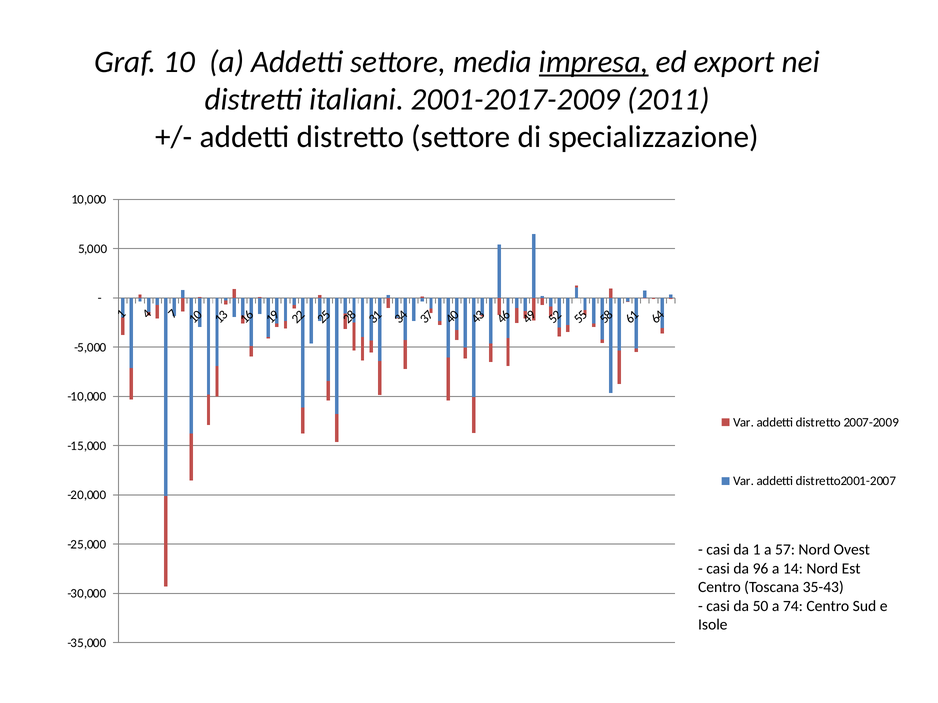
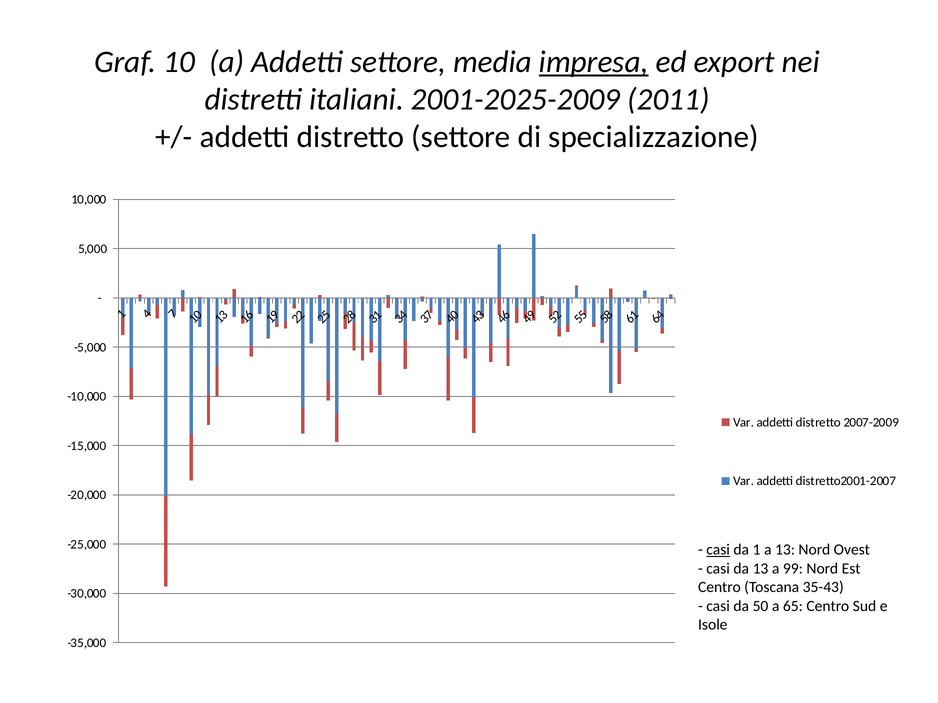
2001-2017-2009: 2001-2017-2009 -> 2001-2025-2009
casi at (718, 550) underline: none -> present
a 57: 57 -> 13
da 96: 96 -> 13
14: 14 -> 99
74: 74 -> 65
